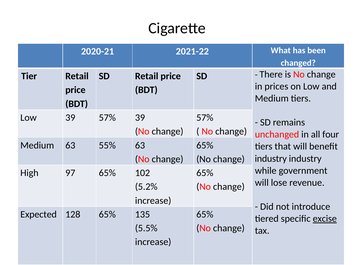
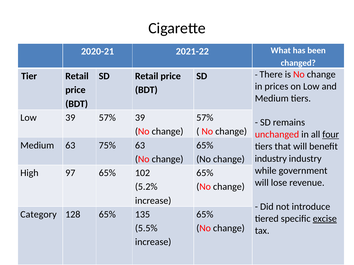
four underline: none -> present
55%: 55% -> 75%
Expected: Expected -> Category
